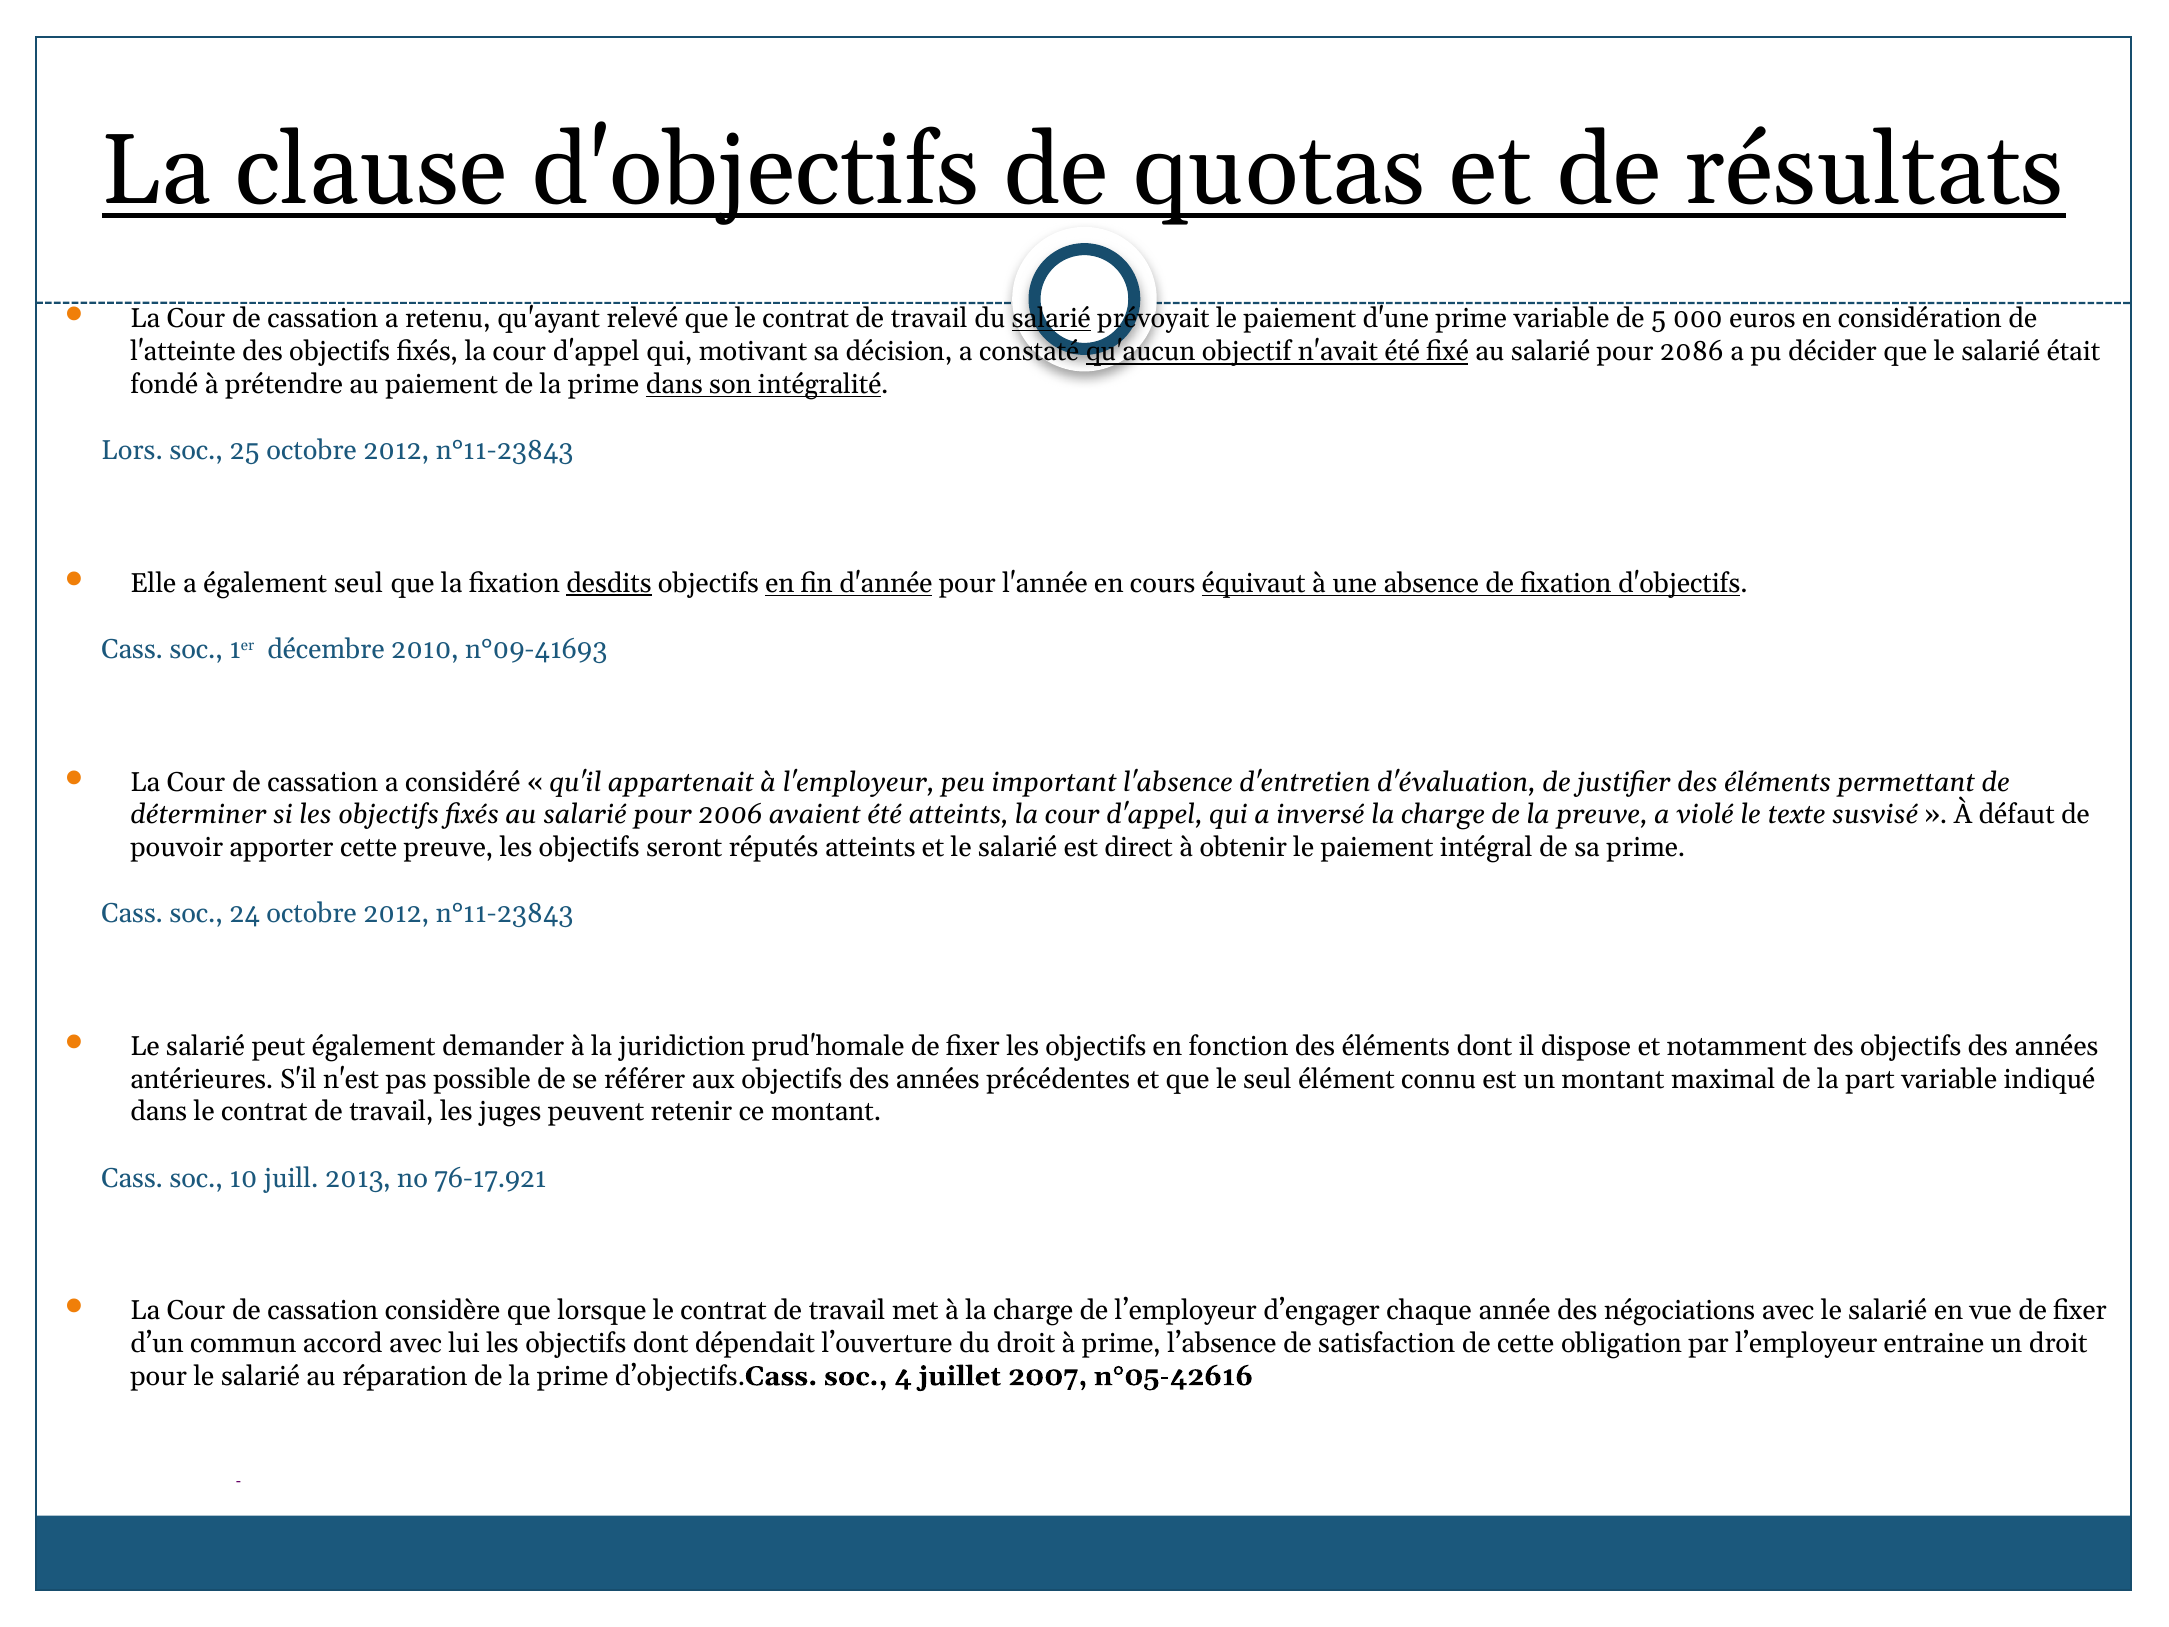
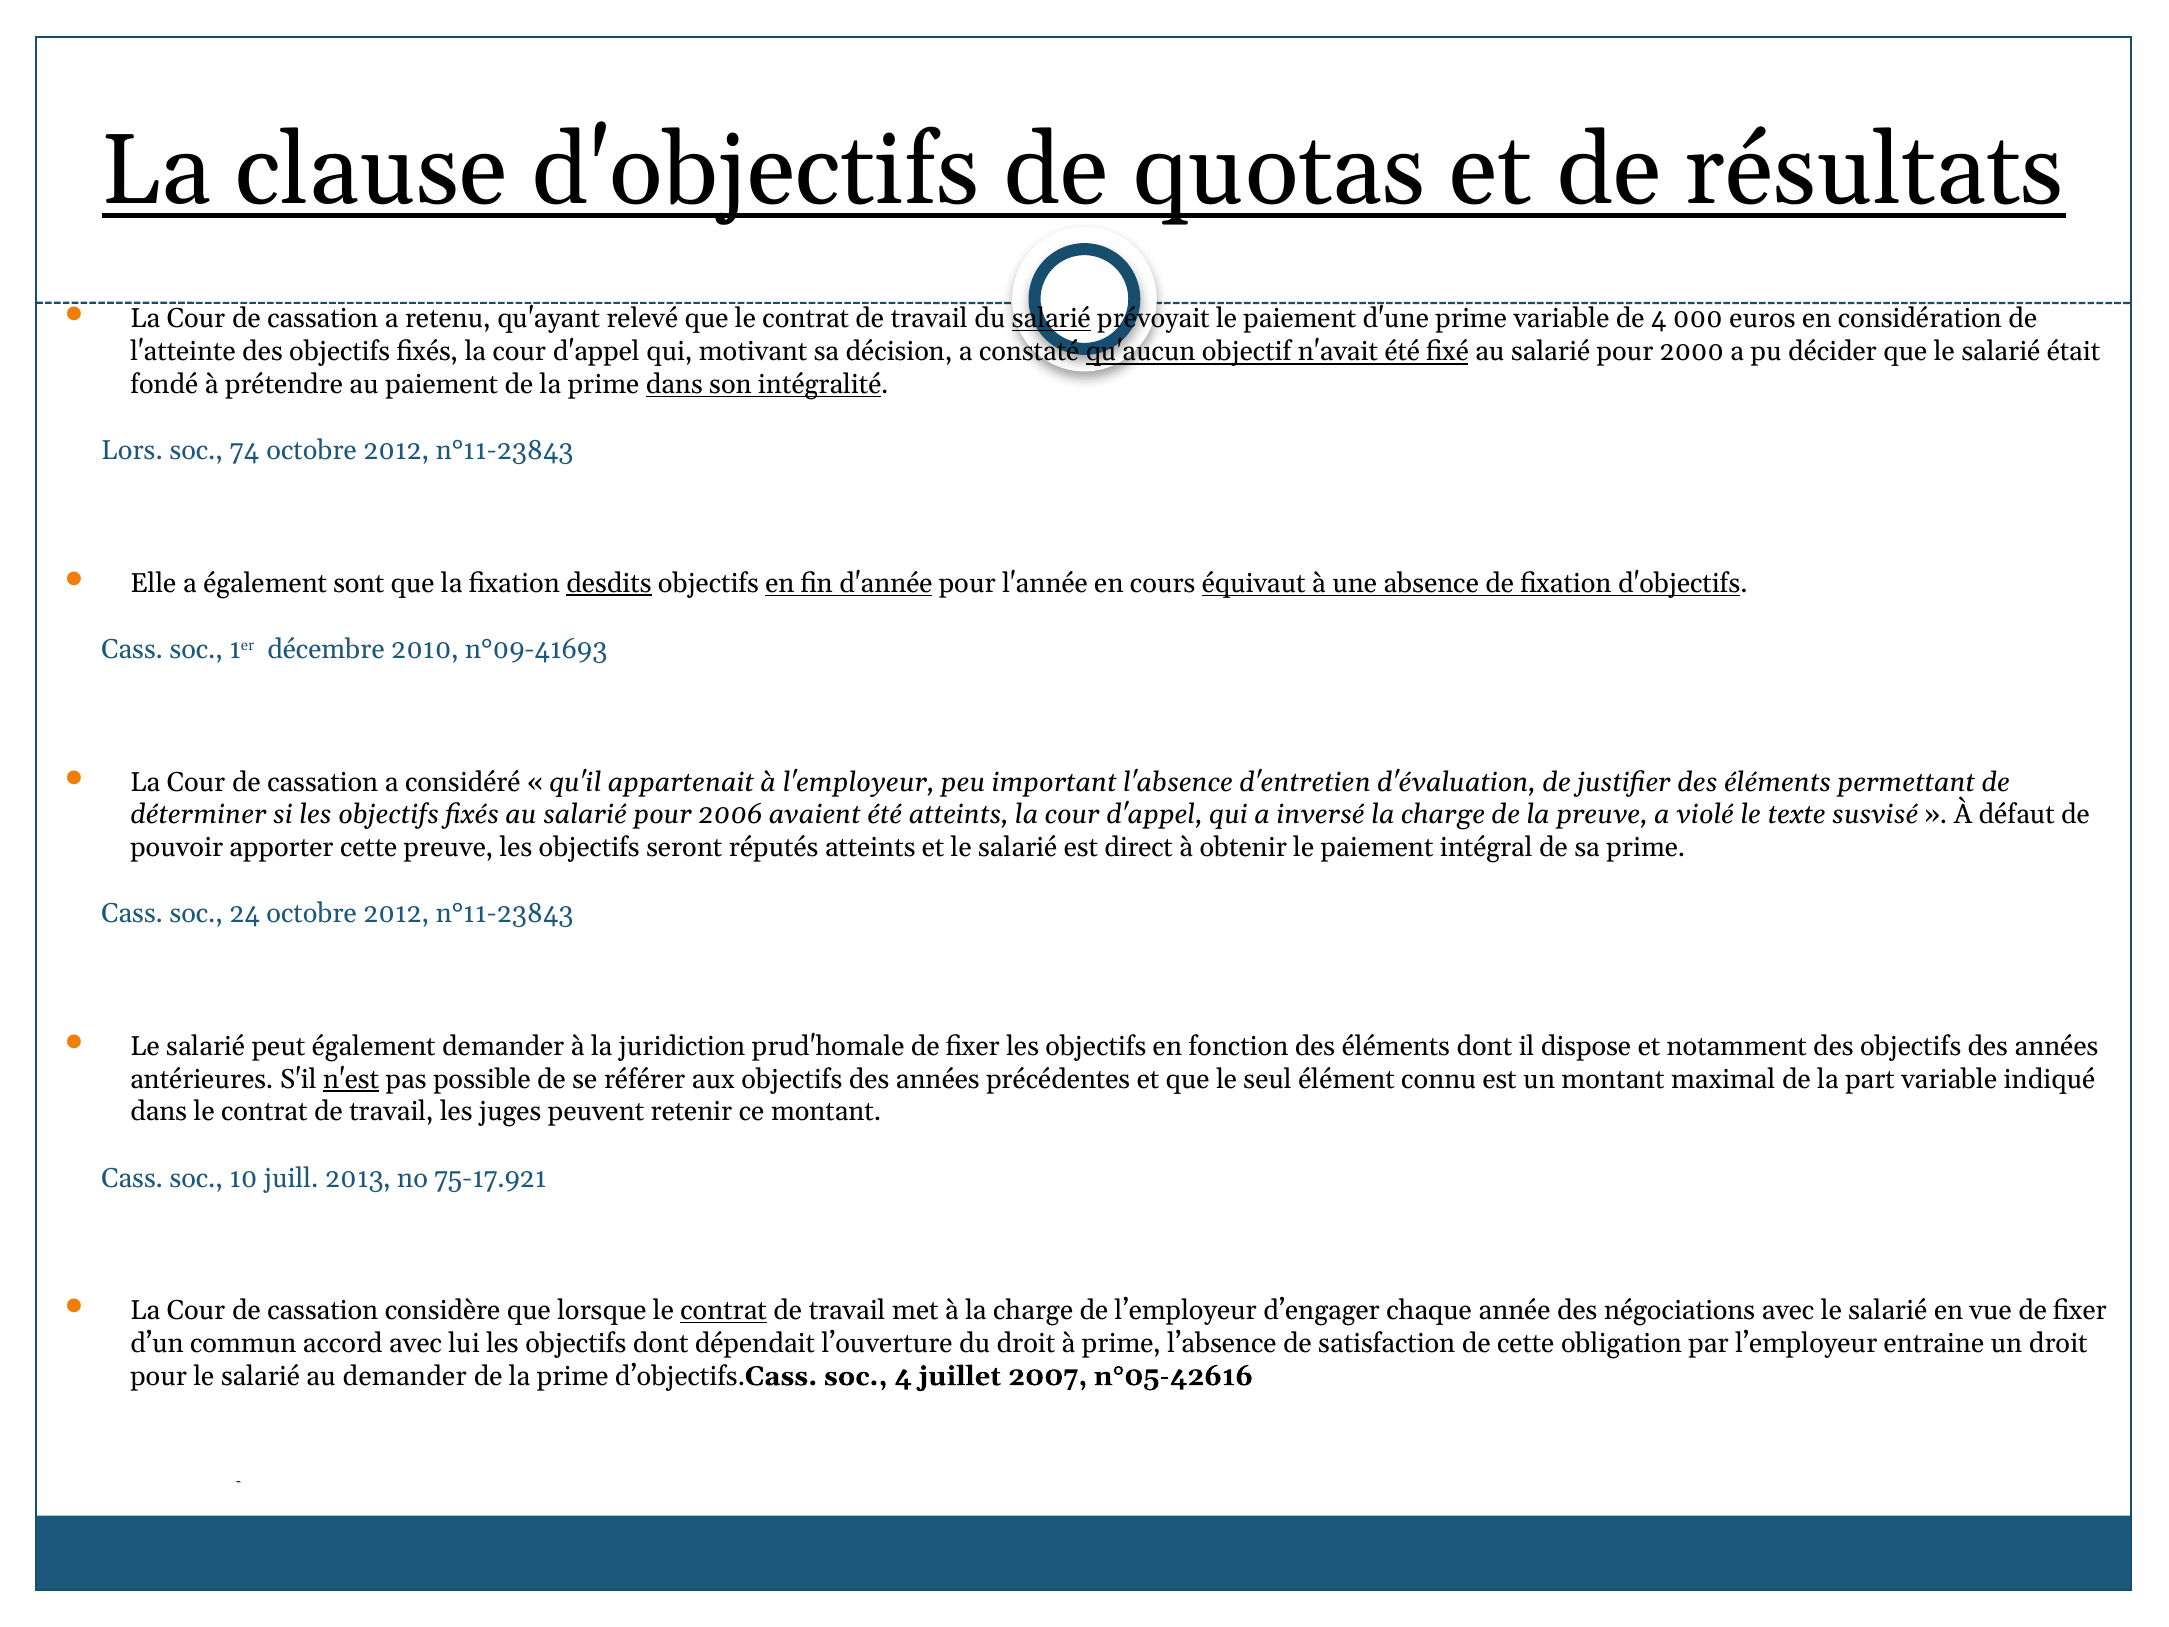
de 5: 5 -> 4
2086: 2086 -> 2000
25: 25 -> 74
également seul: seul -> sont
n'est underline: none -> present
76-17.921: 76-17.921 -> 75-17.921
contrat at (724, 1311) underline: none -> present
au réparation: réparation -> demander
